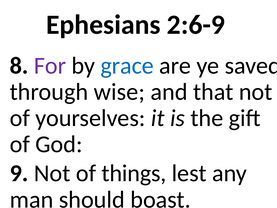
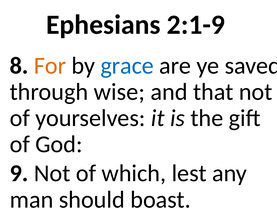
2:6-9: 2:6-9 -> 2:1-9
For colour: purple -> orange
things: things -> which
